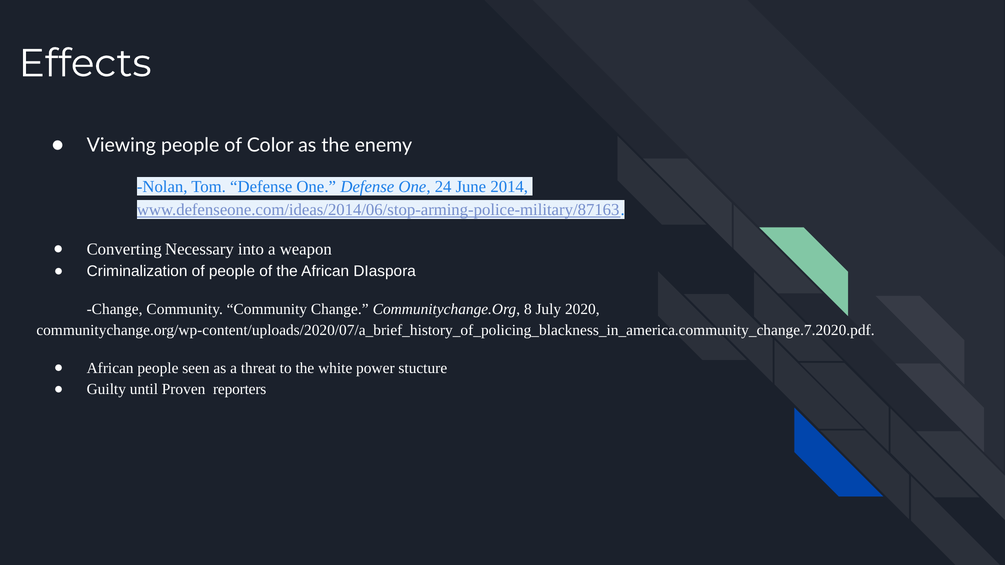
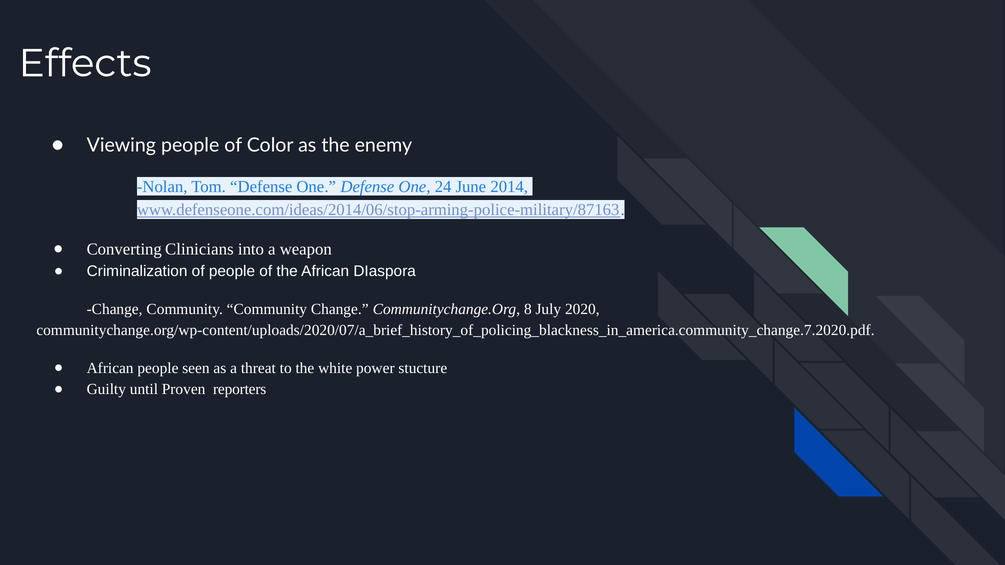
Necessary: Necessary -> Clinicians
